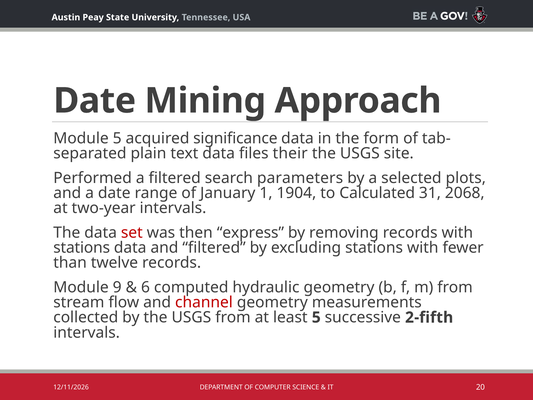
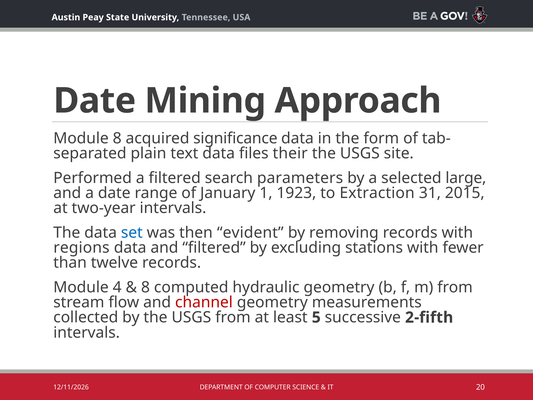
Module 5: 5 -> 8
plots: plots -> large
1904: 1904 -> 1923
Calculated: Calculated -> Extraction
2068: 2068 -> 2015
set colour: red -> blue
express: express -> evident
stations at (82, 248): stations -> regions
9: 9 -> 4
6 at (145, 287): 6 -> 8
